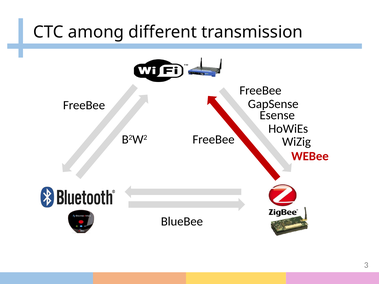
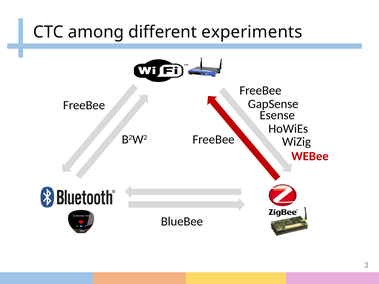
transmission: transmission -> experiments
